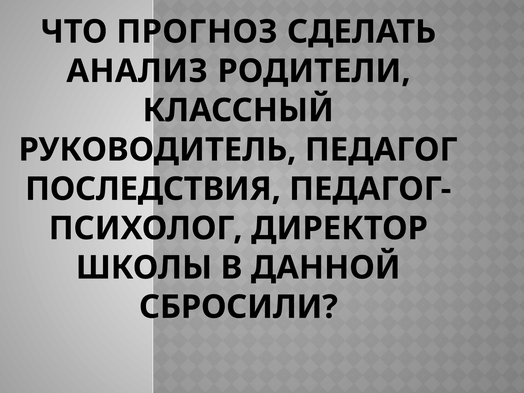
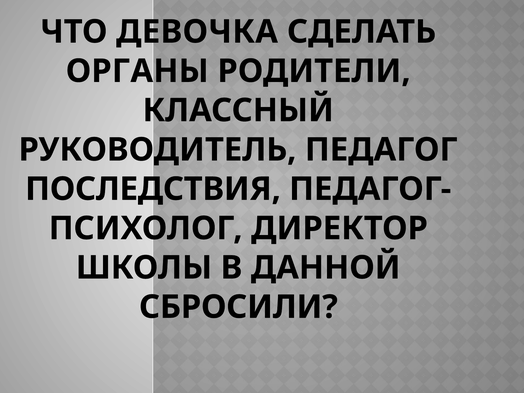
ПРОГНОЗ: ПРОГНОЗ -> ДЕВОЧКА
АНАЛИЗ: АНАЛИЗ -> ОРГАНЫ
